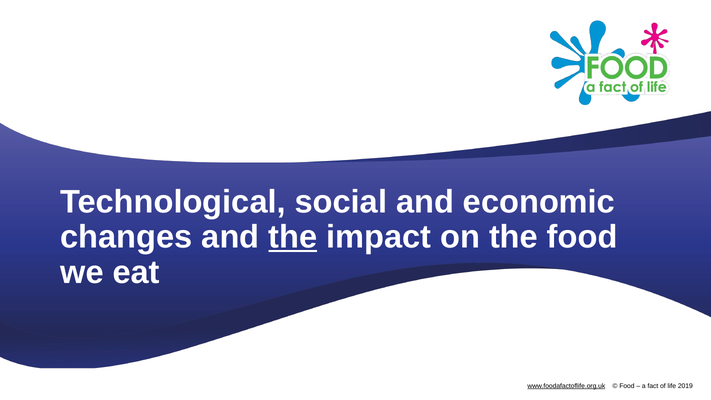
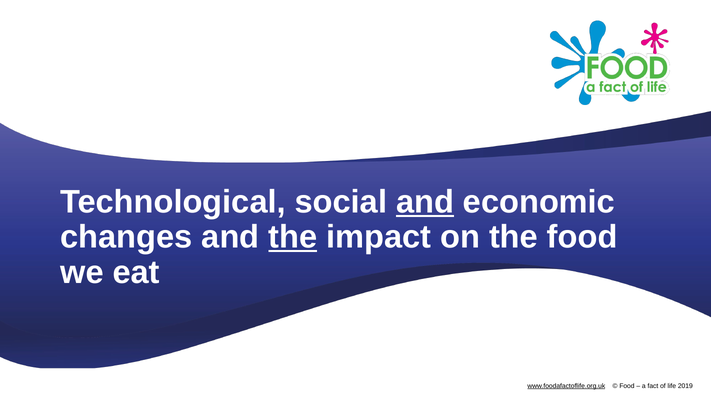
and at (425, 202) underline: none -> present
